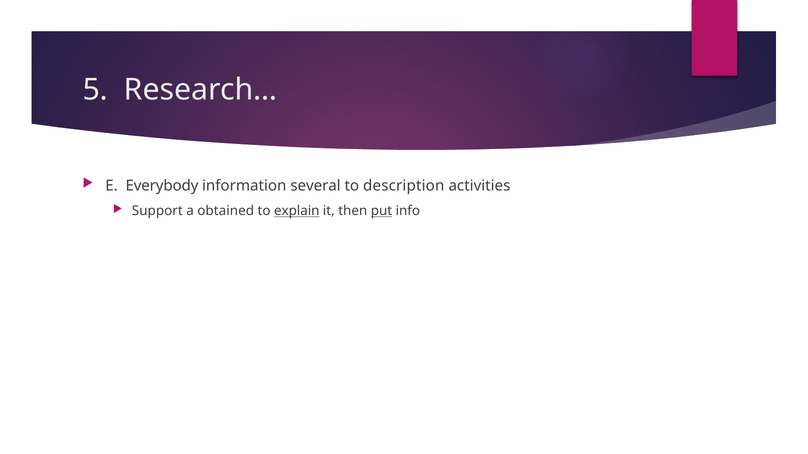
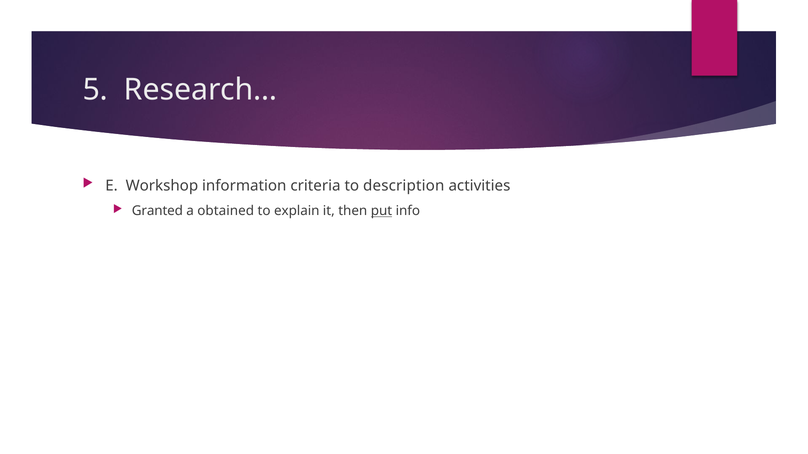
Everybody: Everybody -> Workshop
several: several -> criteria
Support: Support -> Granted
explain underline: present -> none
